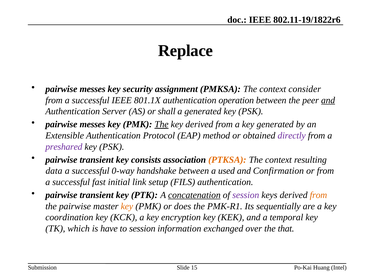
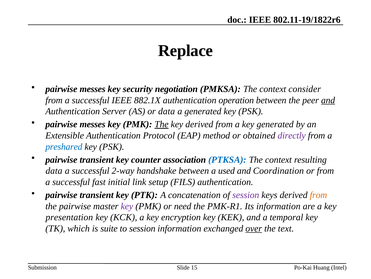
assignment: assignment -> negotiation
801.1X: 801.1X -> 882.1X
or shall: shall -> data
preshared colour: purple -> blue
consists: consists -> counter
PTKSA colour: orange -> blue
0-way: 0-way -> 2-way
Confirmation: Confirmation -> Coordination
concatenation underline: present -> none
key at (127, 206) colour: orange -> purple
does: does -> need
Its sequentially: sequentially -> information
coordination: coordination -> presentation
have: have -> suite
over underline: none -> present
that: that -> text
